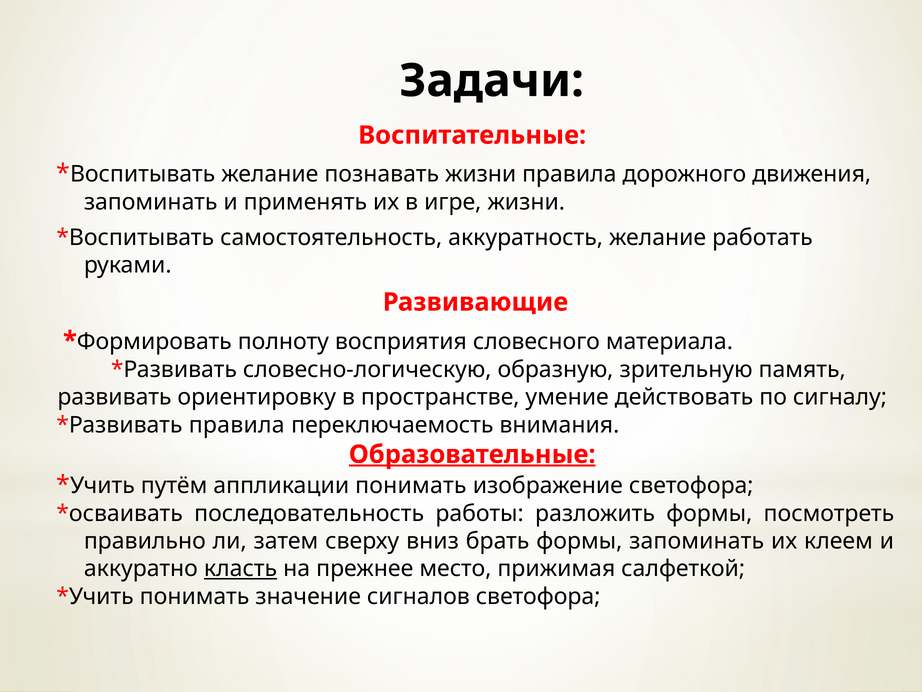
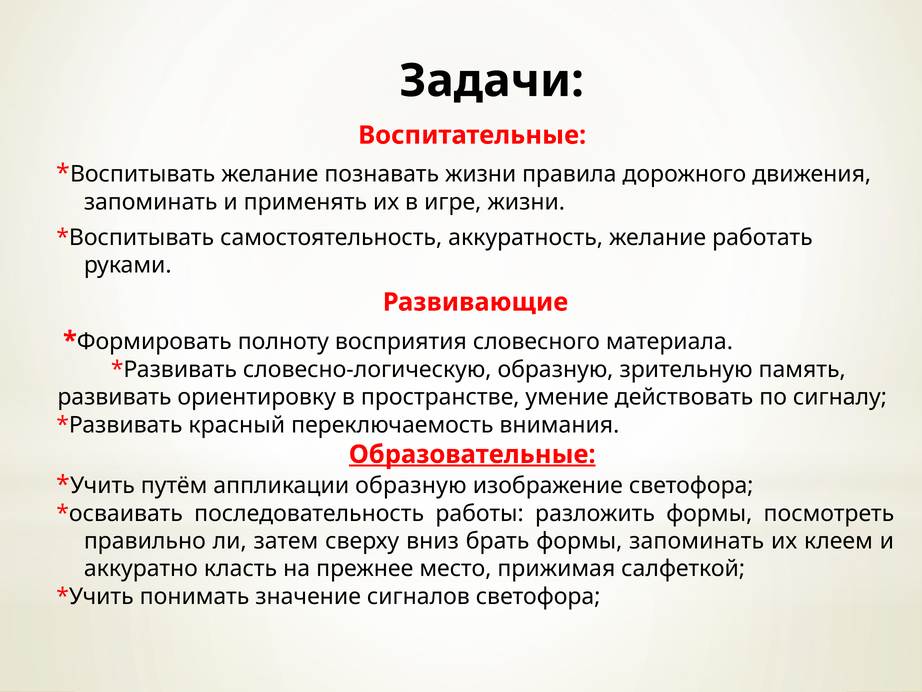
правила at (237, 425): правила -> красный
аппликации понимать: понимать -> образную
класть underline: present -> none
